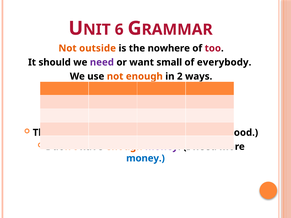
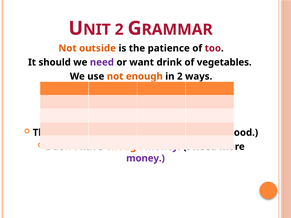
6 at (119, 30): 6 -> 2
nowhere: nowhere -> patience
small: small -> drink
everybody: everybody -> vegetables
money at (145, 158) colour: blue -> purple
